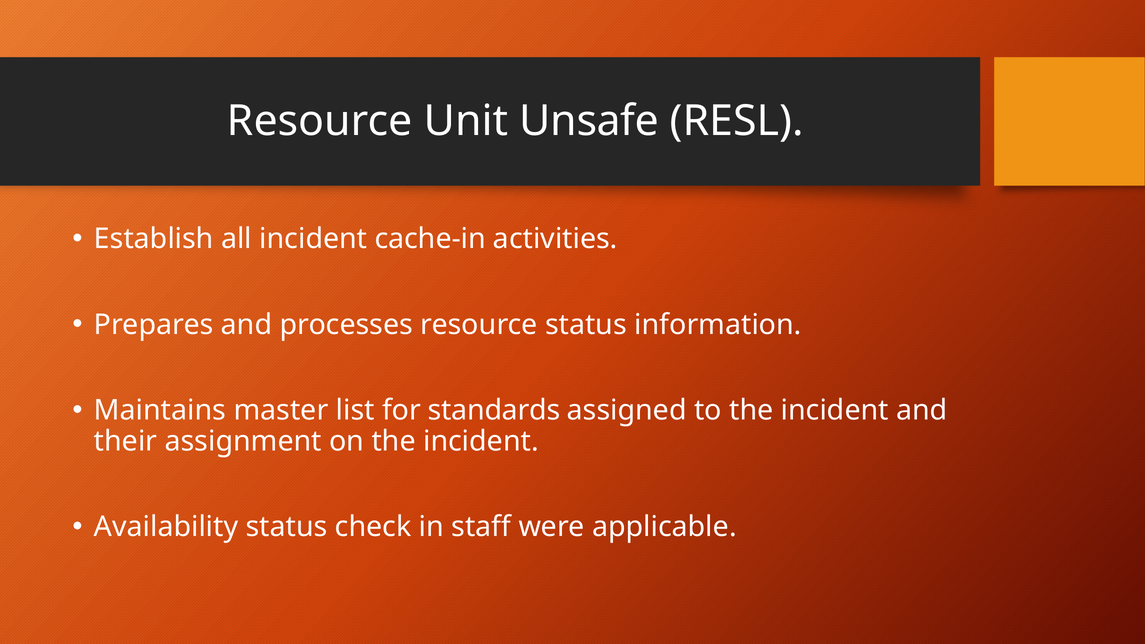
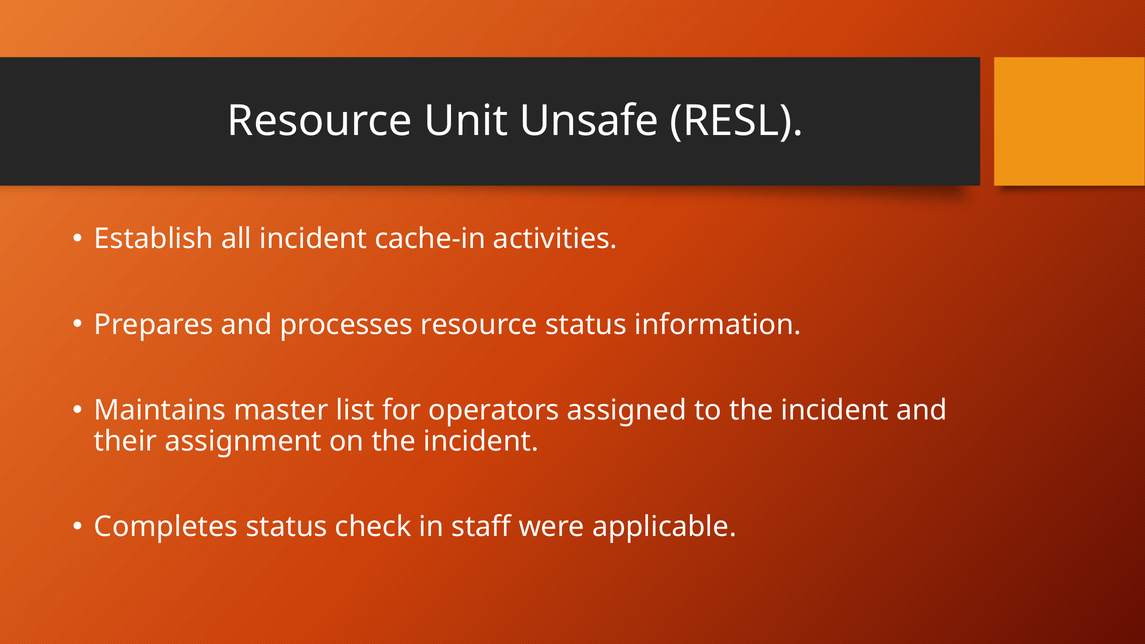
standards: standards -> operators
Availability: Availability -> Completes
